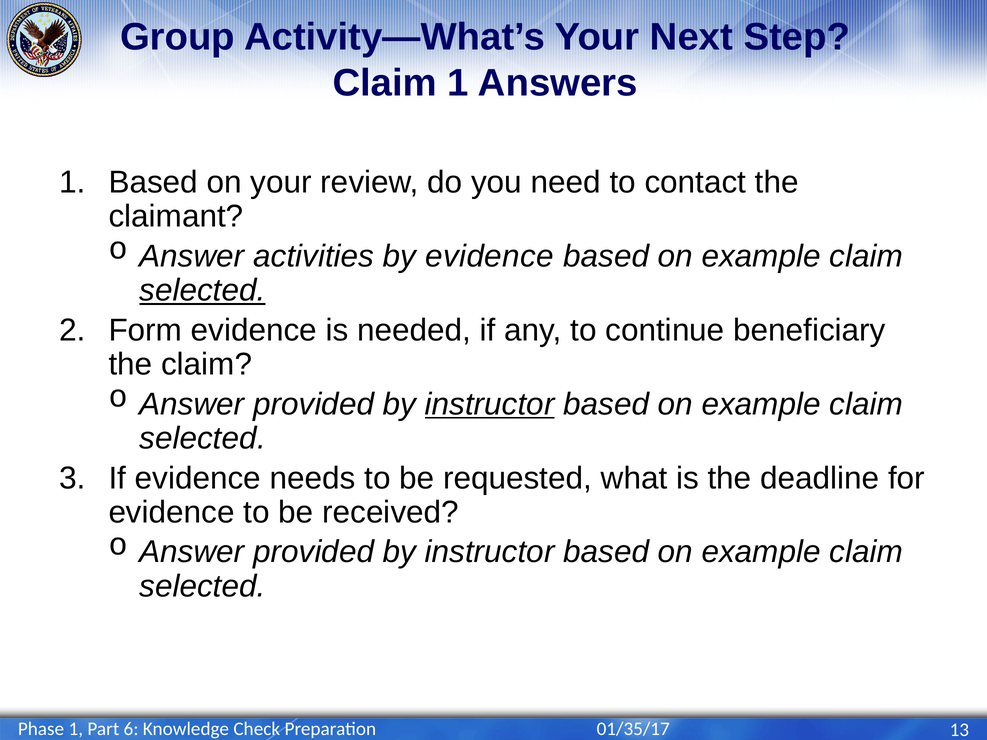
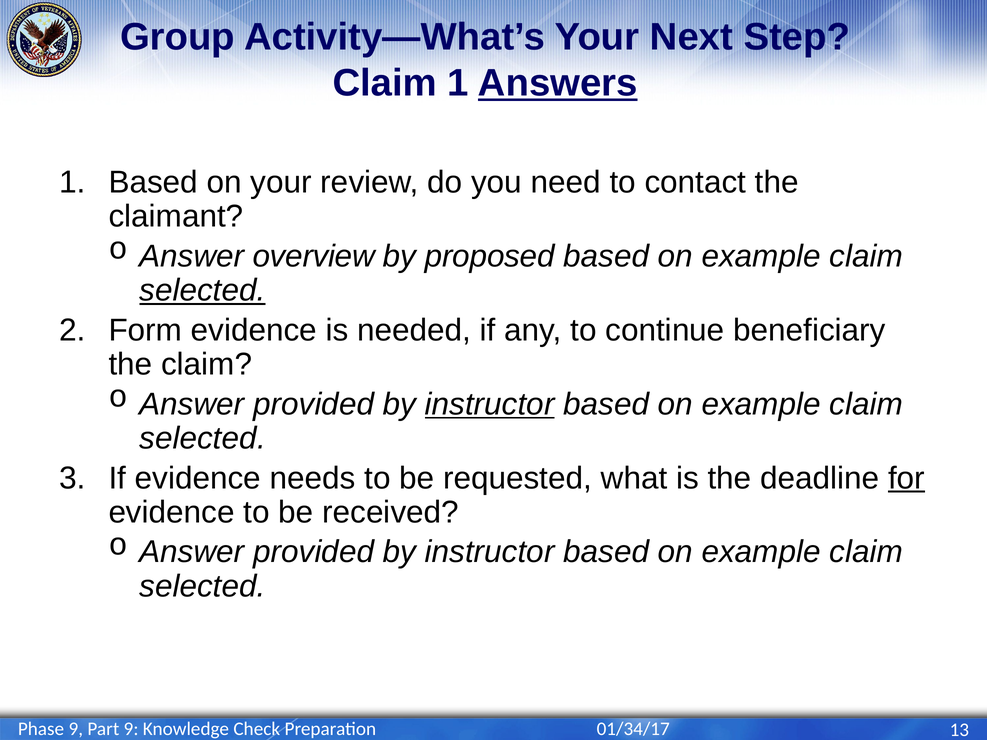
Answers underline: none -> present
activities: activities -> overview
by evidence: evidence -> proposed
for underline: none -> present
Phase 1: 1 -> 9
Part 6: 6 -> 9
01/35/17: 01/35/17 -> 01/34/17
